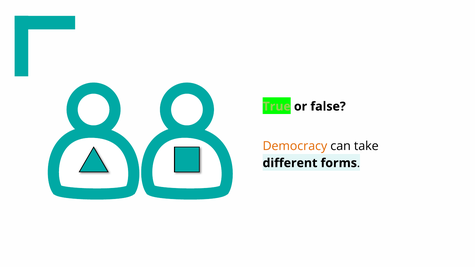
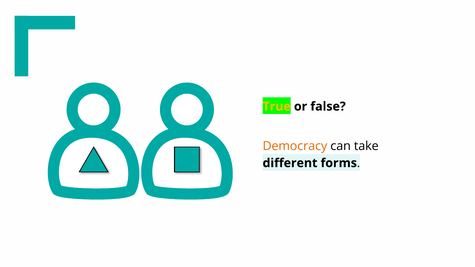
True colour: light green -> yellow
